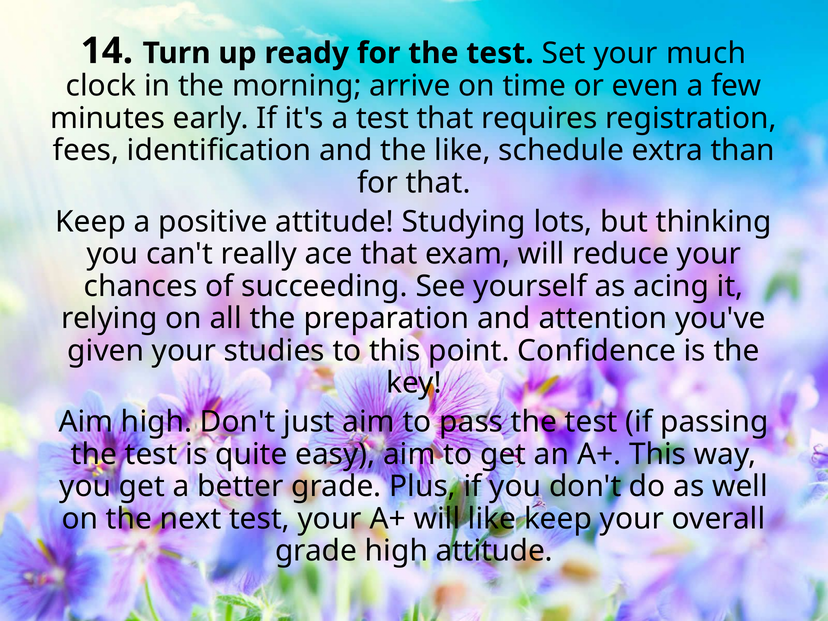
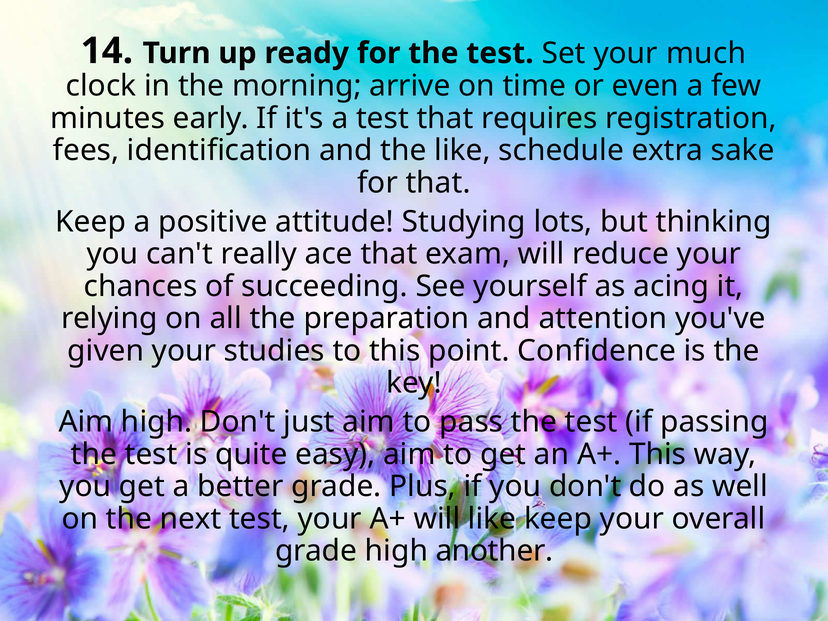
than: than -> sake
high attitude: attitude -> another
